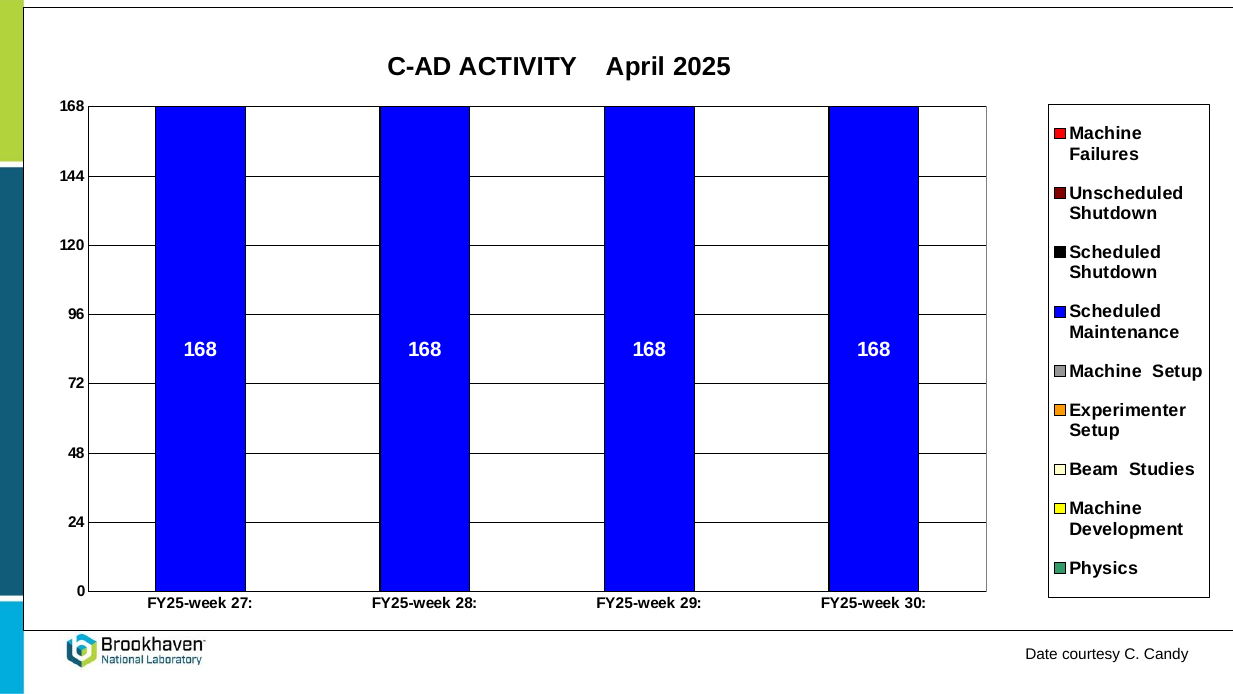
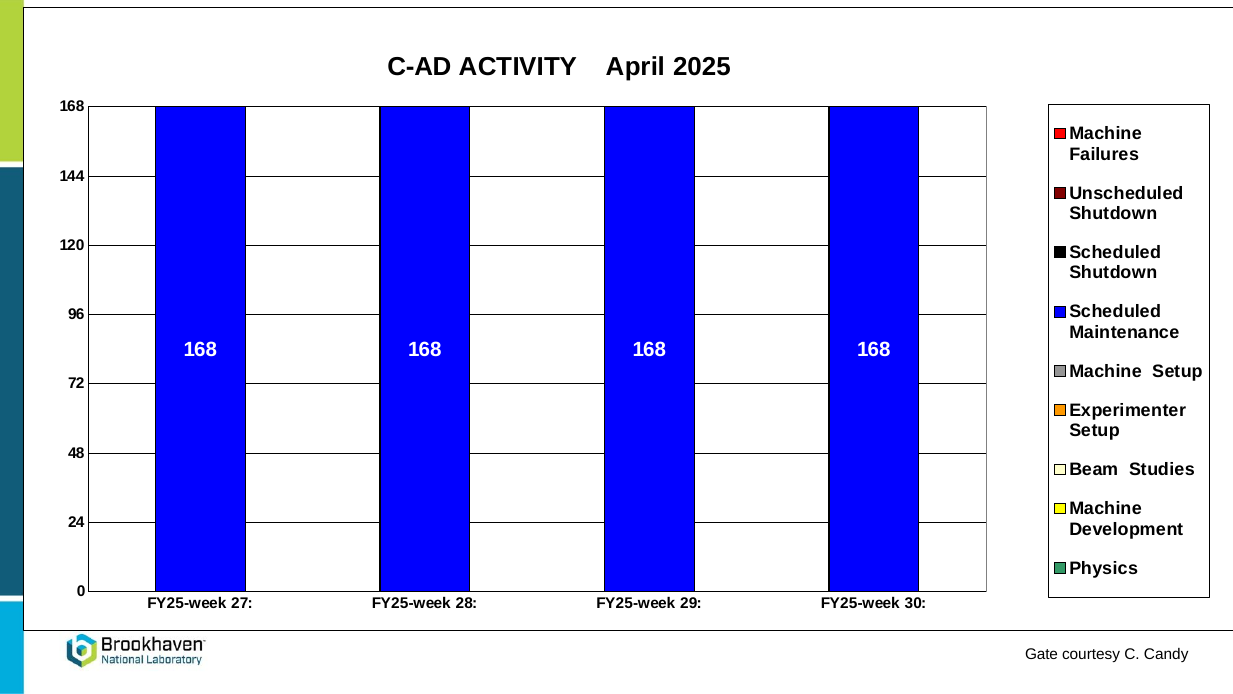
Date: Date -> Gate
